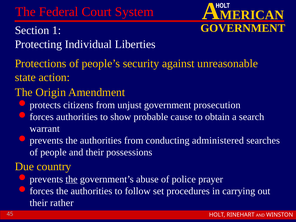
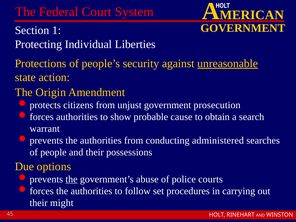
unreasonable underline: none -> present
country: country -> options
prayer: prayer -> courts
rather: rather -> might
